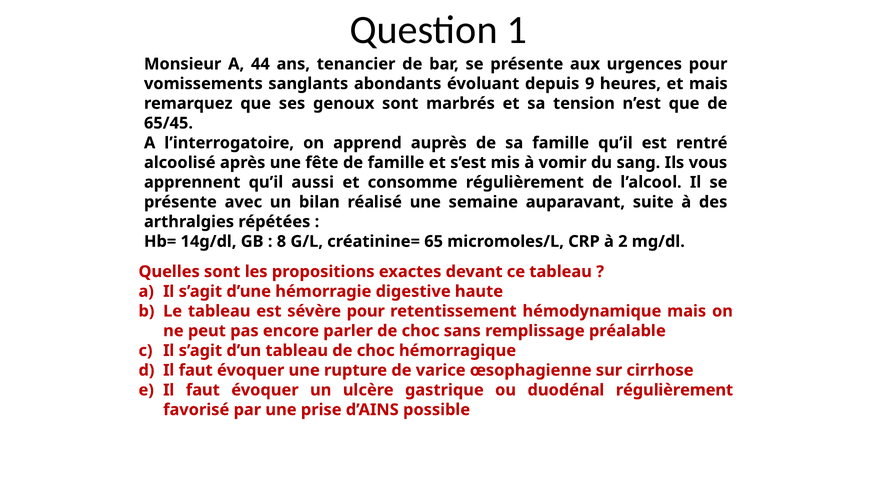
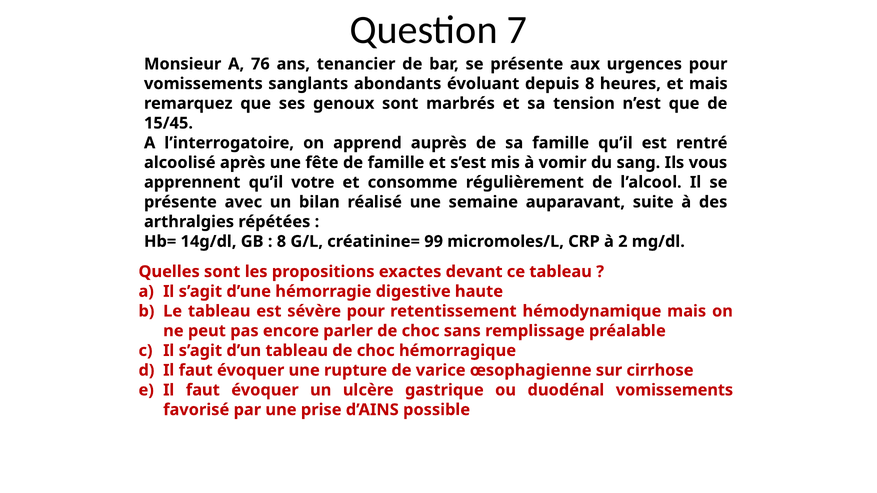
1: 1 -> 7
44: 44 -> 76
depuis 9: 9 -> 8
65/45: 65/45 -> 15/45
aussi: aussi -> votre
65: 65 -> 99
duodénal régulièrement: régulièrement -> vomissements
